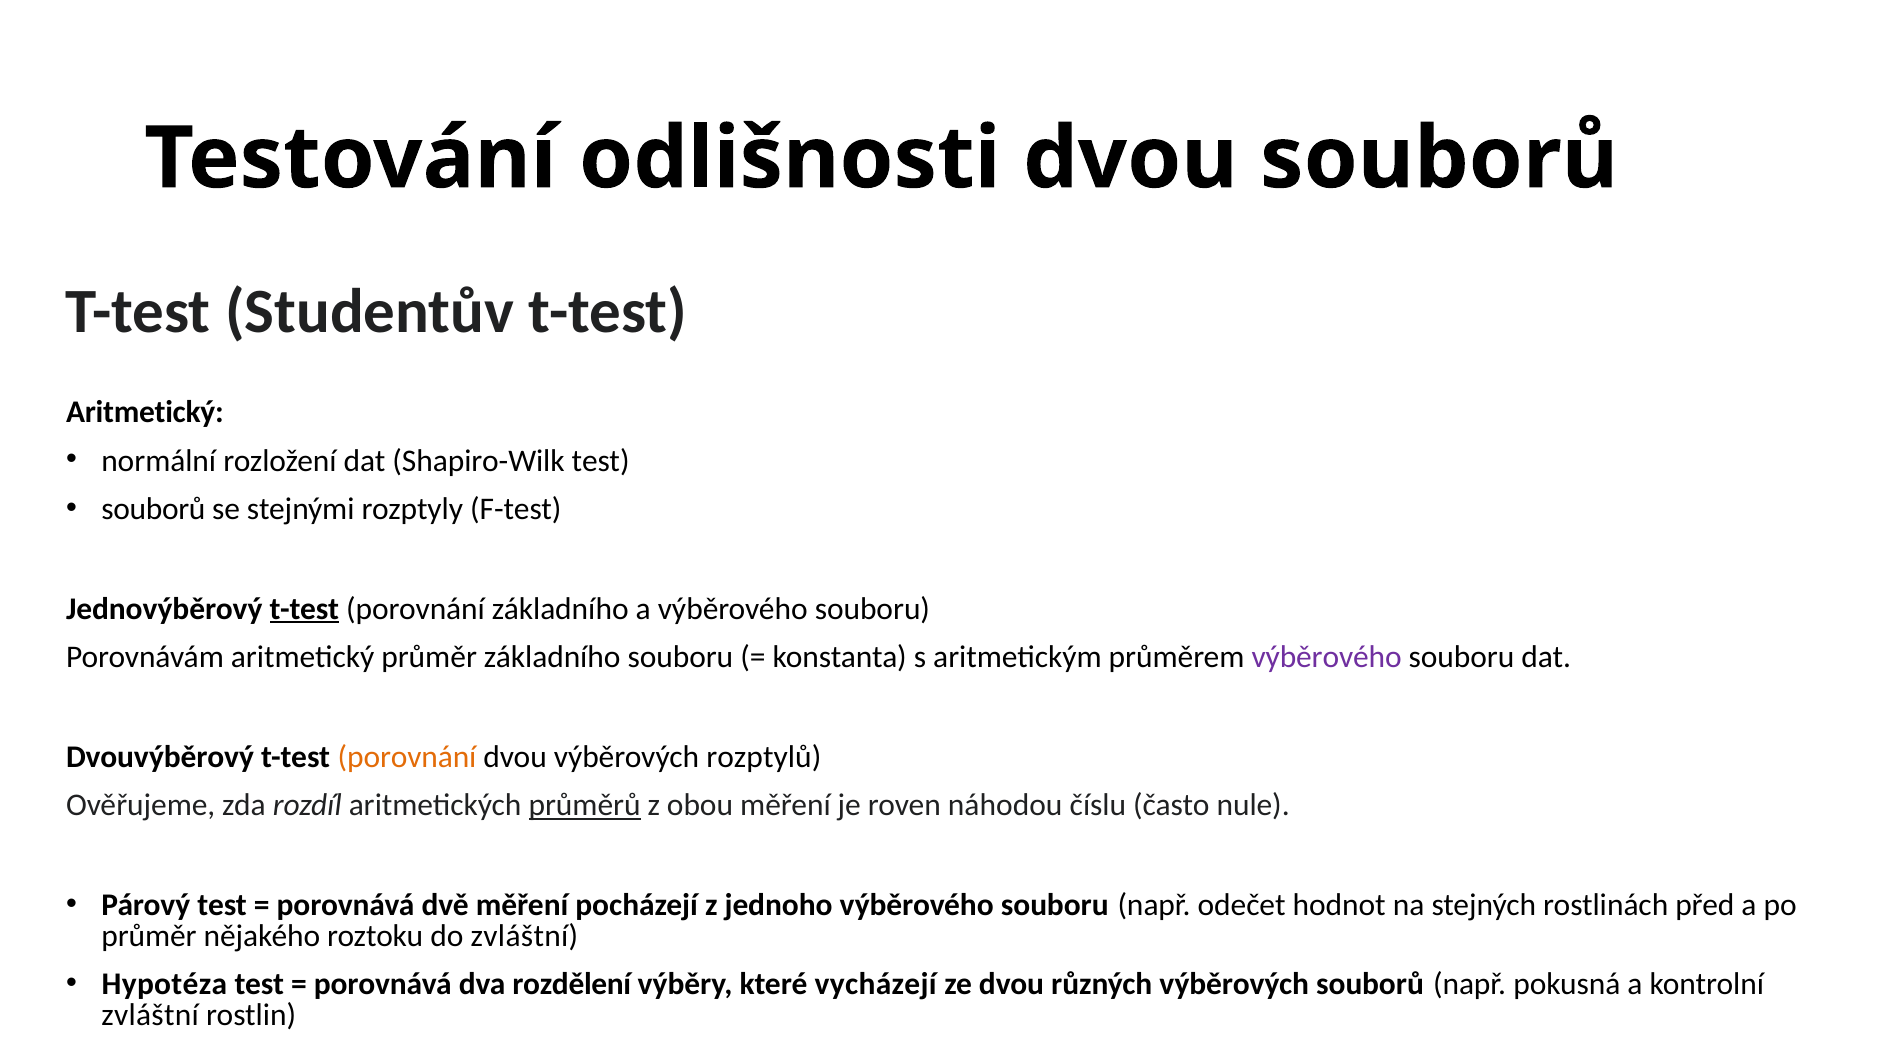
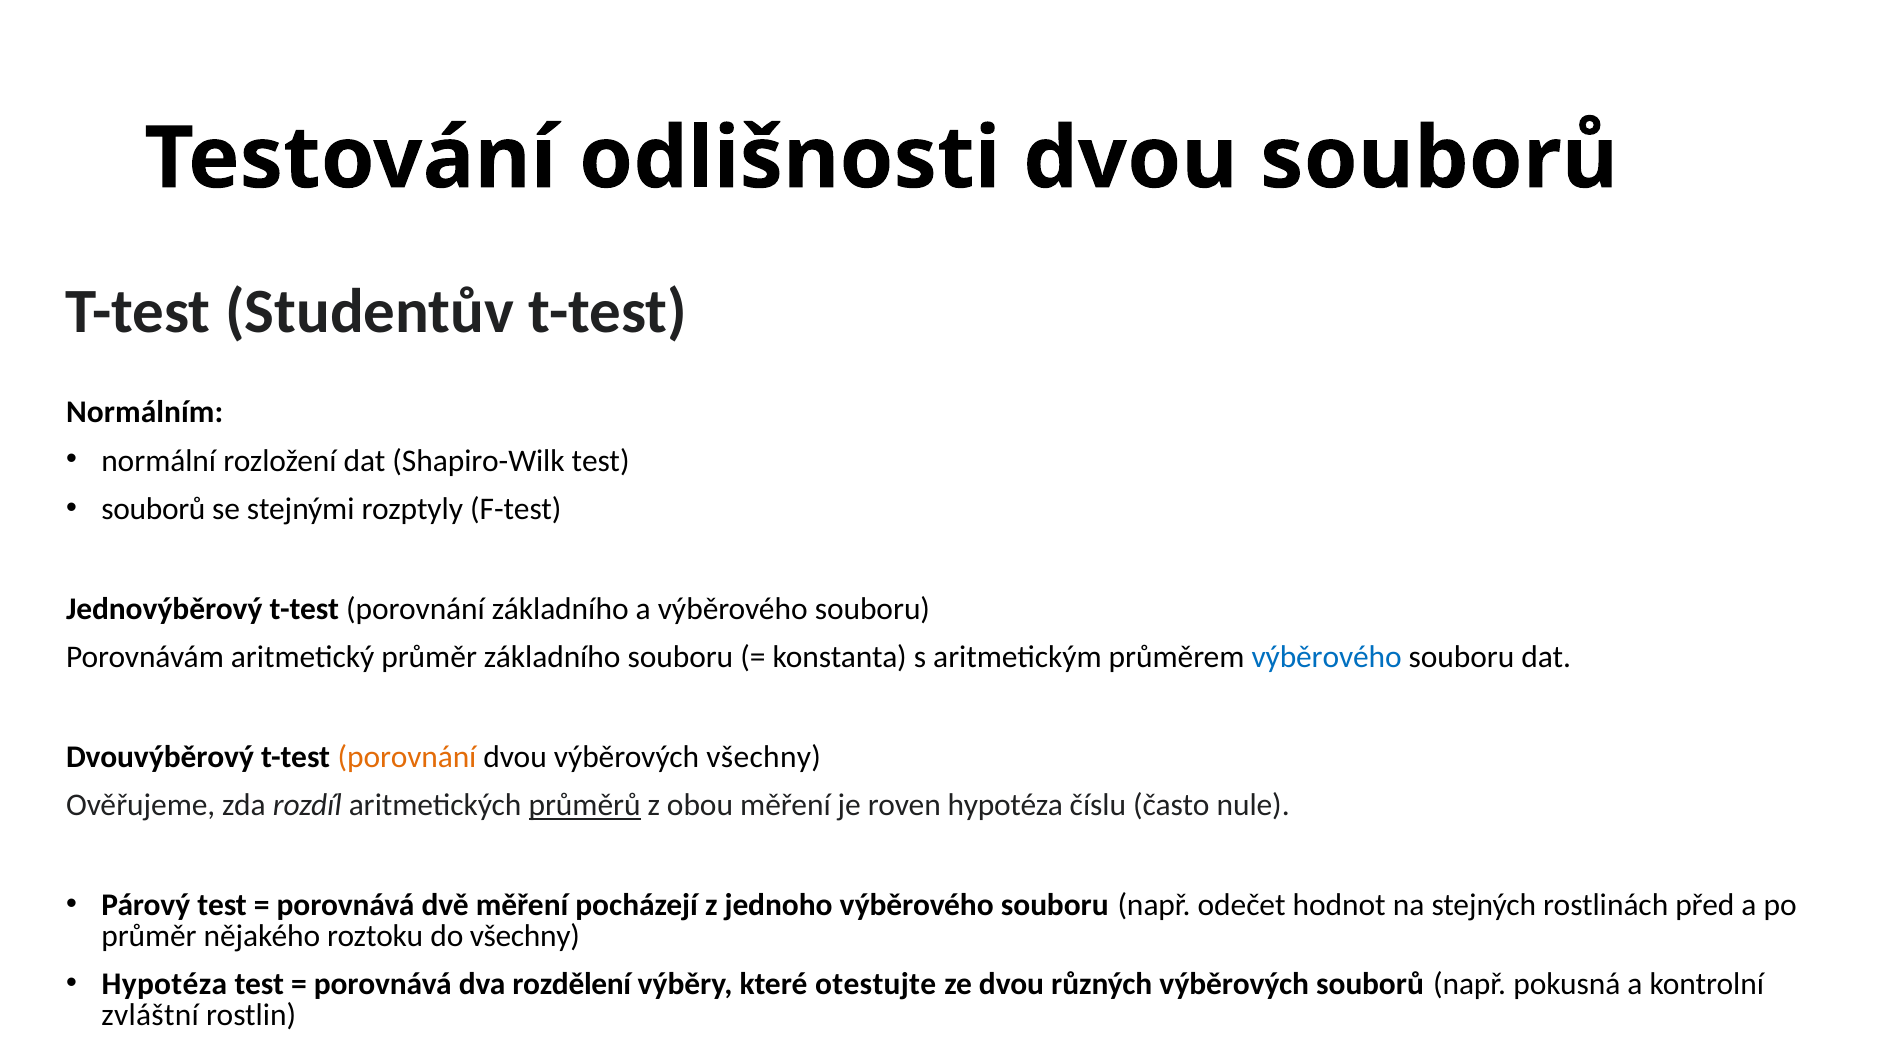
Aritmetický at (145, 412): Aritmetický -> Normálním
t-test at (304, 609) underline: present -> none
výběrového at (1327, 657) colour: purple -> blue
výběrových rozptylů: rozptylů -> všechny
roven náhodou: náhodou -> hypotéza
do zvláštní: zvláštní -> všechny
vycházejí: vycházejí -> otestujte
